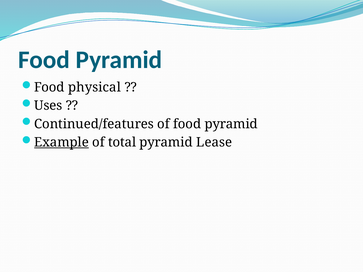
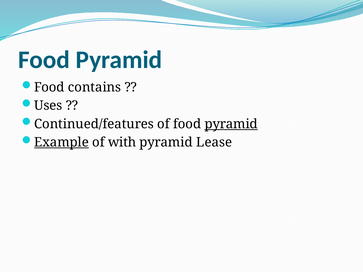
physical: physical -> contains
pyramid at (231, 124) underline: none -> present
total: total -> with
